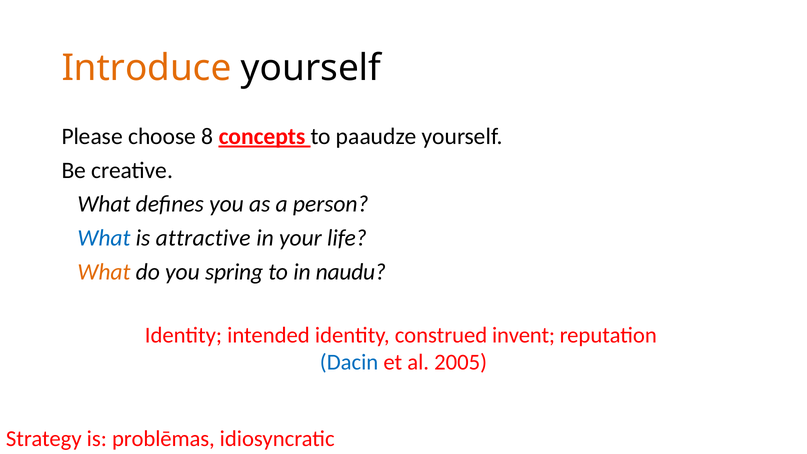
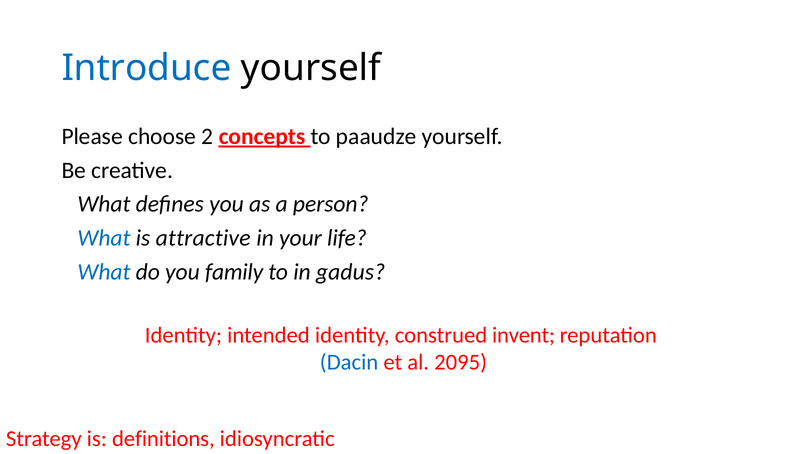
Introduce colour: orange -> blue
8: 8 -> 2
What at (104, 272) colour: orange -> blue
spring: spring -> family
naudu: naudu -> gadus
2005: 2005 -> 2095
problēmas: problēmas -> definitions
